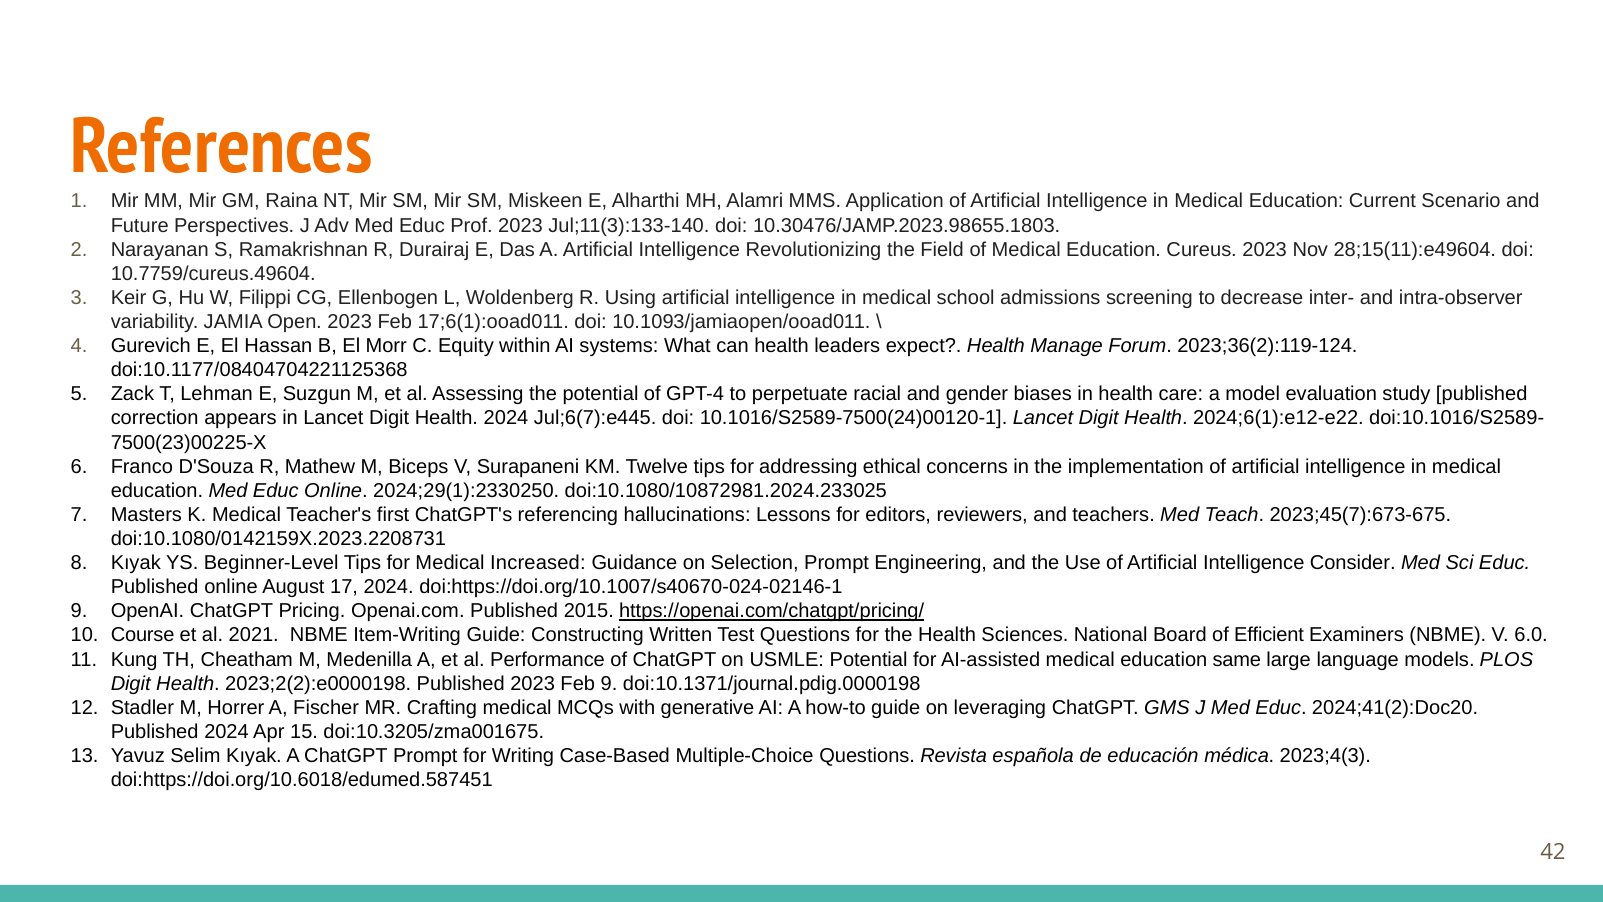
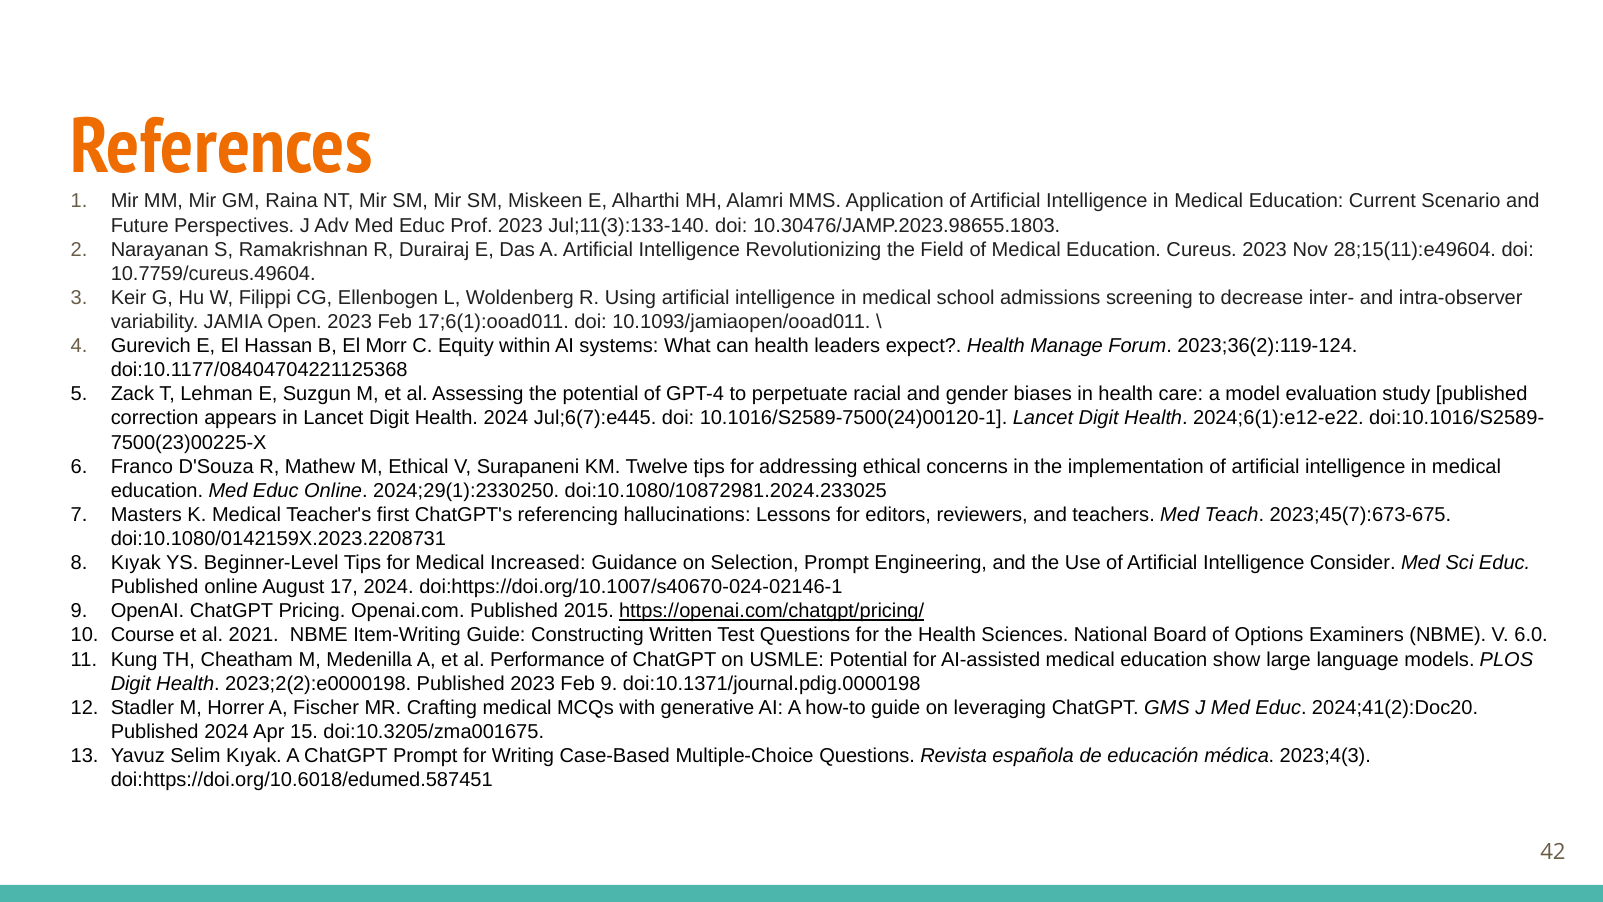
M Biceps: Biceps -> Ethical
Efficient: Efficient -> Options
same: same -> show
